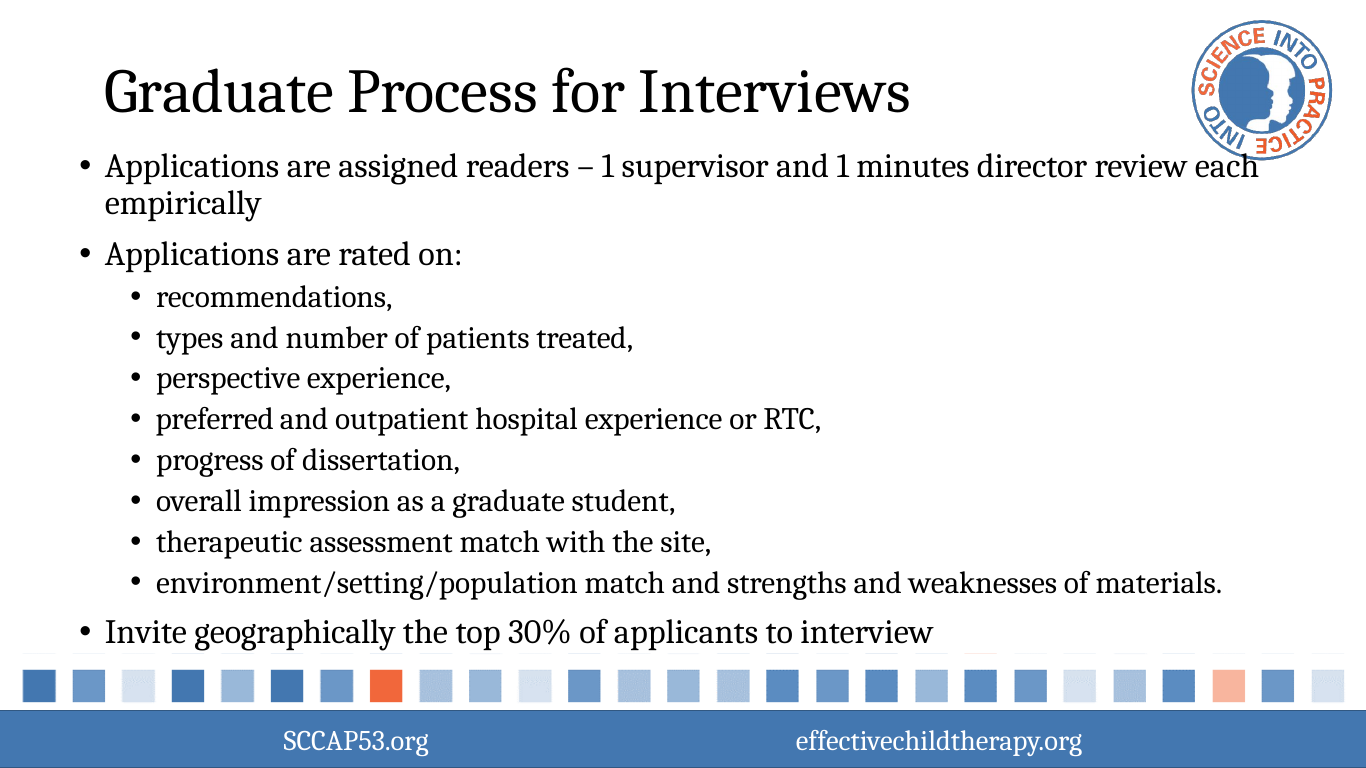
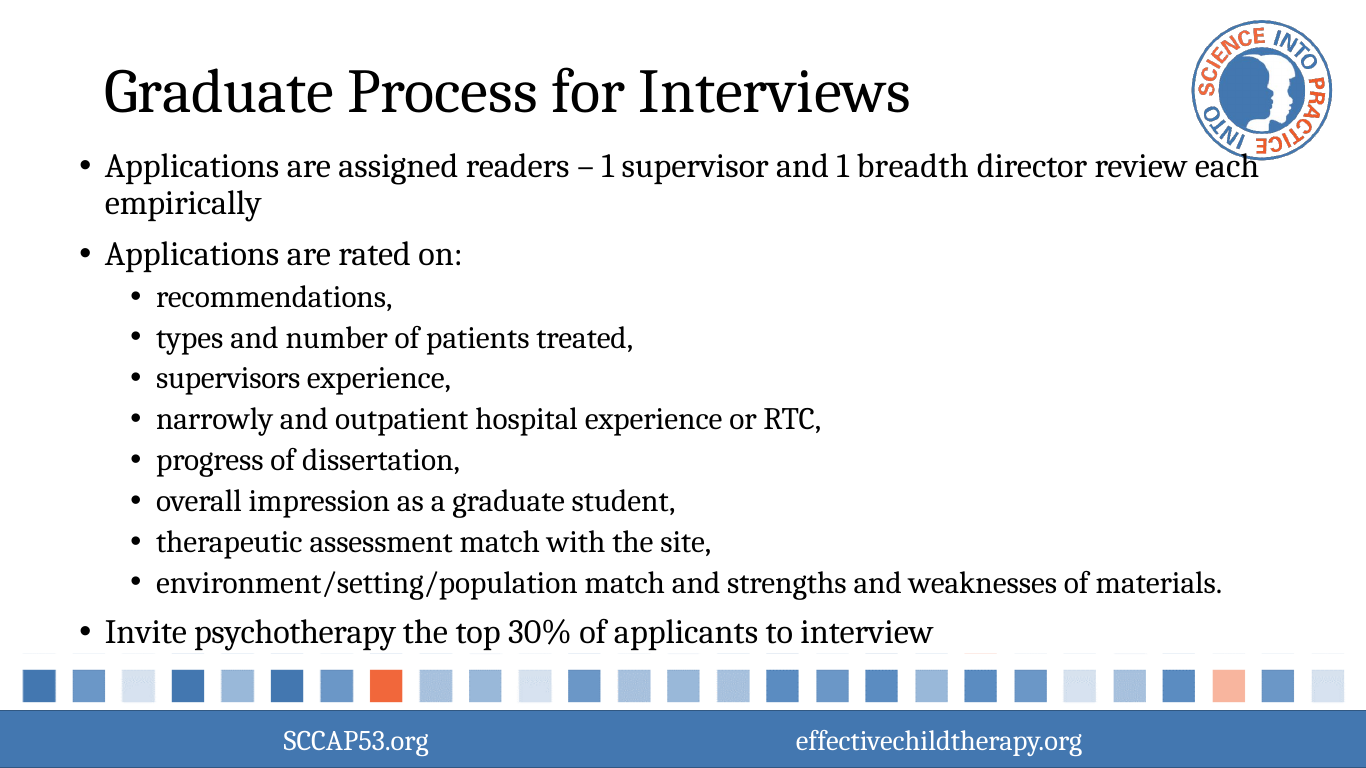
minutes: minutes -> breadth
perspective: perspective -> supervisors
preferred: preferred -> narrowly
geographically: geographically -> psychotherapy
